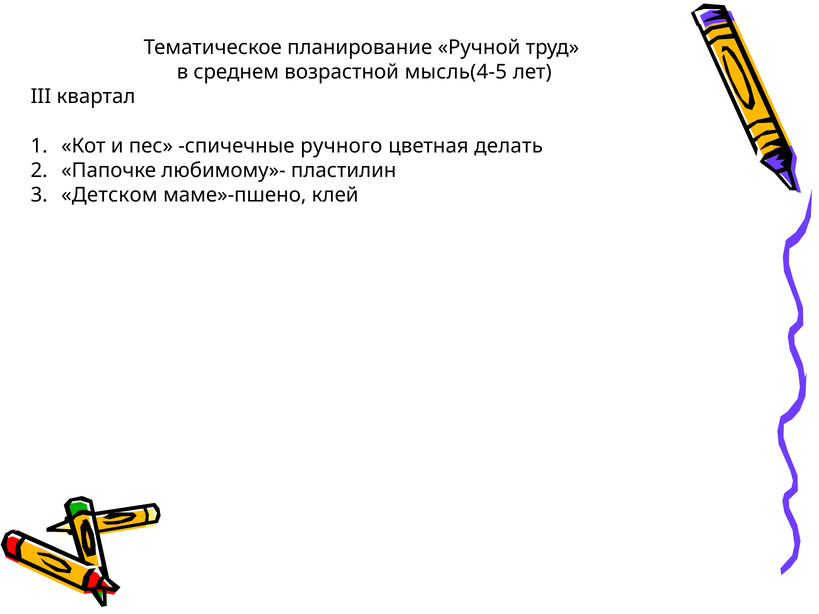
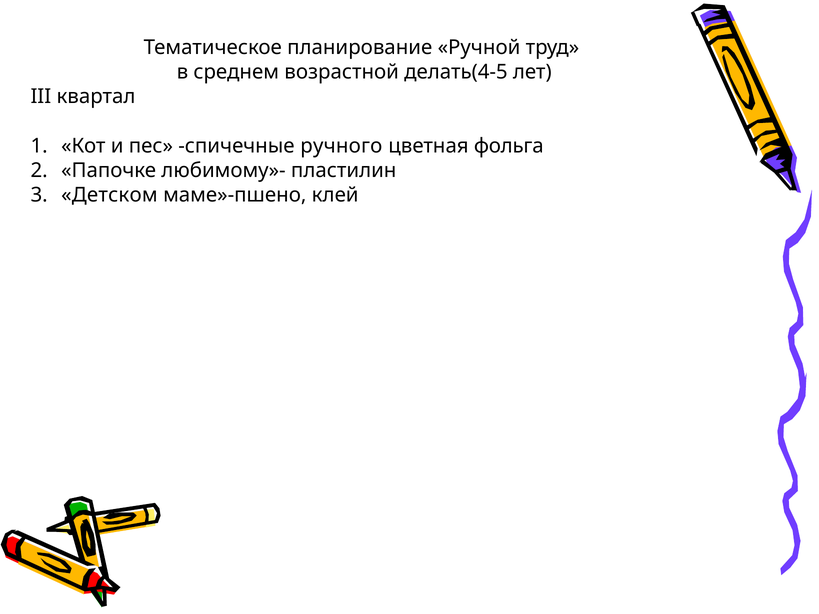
мысль(4-5: мысль(4-5 -> делать(4-5
делать: делать -> фольга
